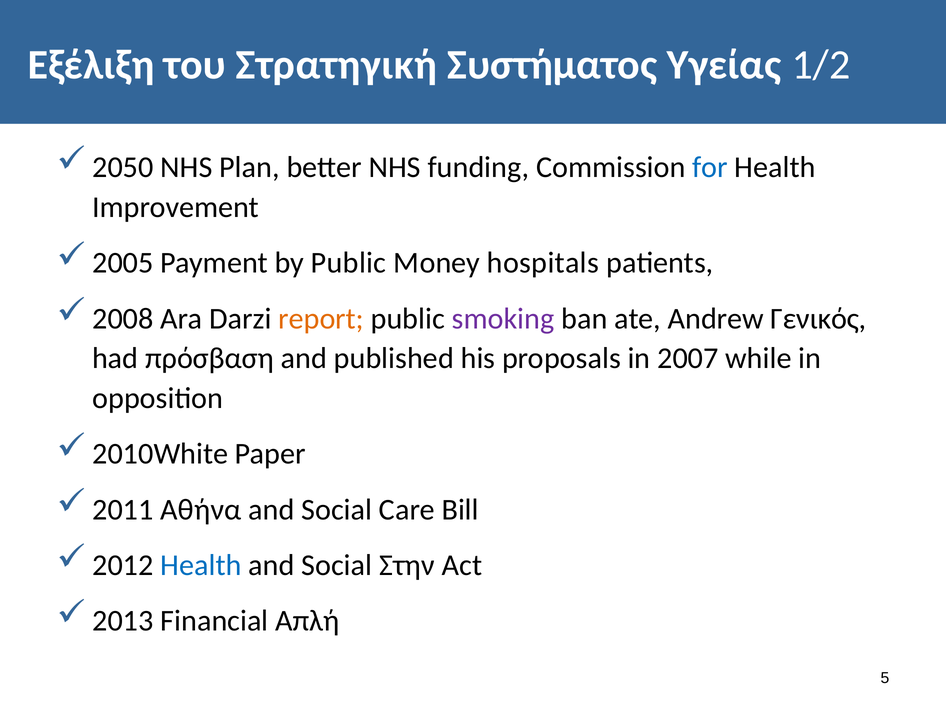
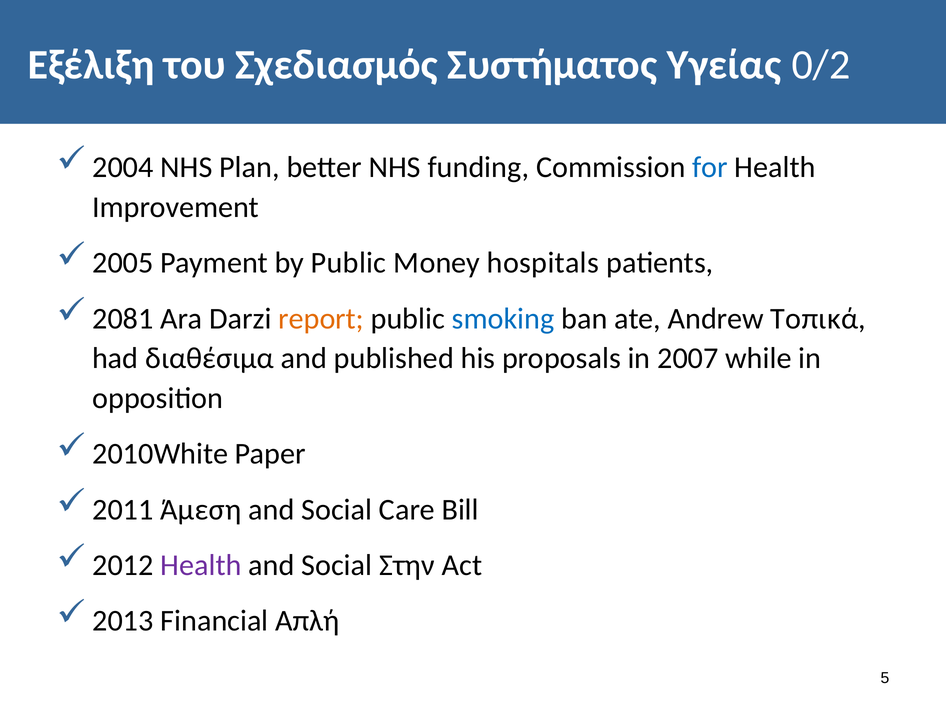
Στρατηγική: Στρατηγική -> Σχεδιασμός
1/2: 1/2 -> 0/2
2050: 2050 -> 2004
2008: 2008 -> 2081
smoking colour: purple -> blue
Γενικός: Γενικός -> Τοπικά
πρόσβαση: πρόσβαση -> διαθέσιμα
Αθήνα: Αθήνα -> Άμεση
Health at (201, 565) colour: blue -> purple
